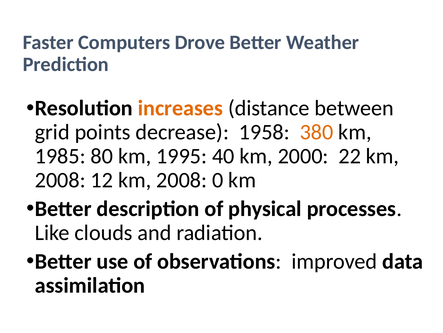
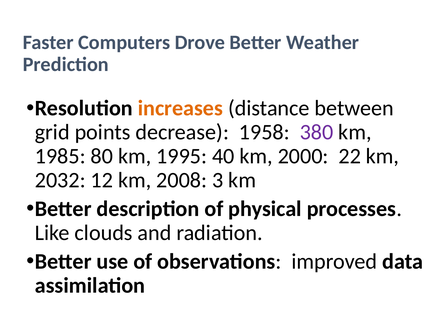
380 colour: orange -> purple
2008 at (60, 180): 2008 -> 2032
0: 0 -> 3
